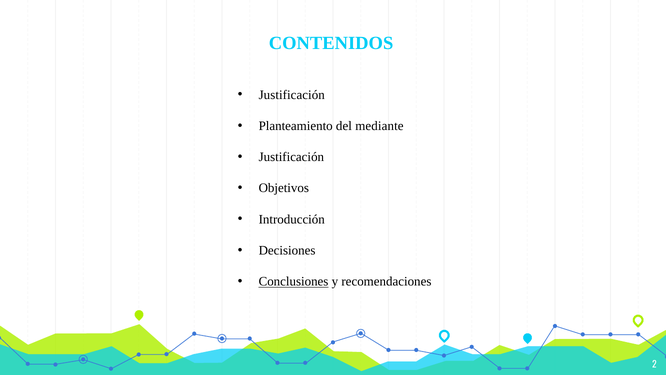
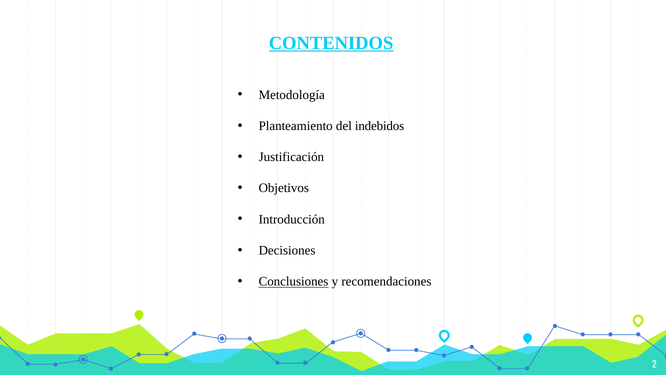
CONTENIDOS underline: none -> present
Justificación at (292, 95): Justificación -> Metodología
mediante: mediante -> indebidos
